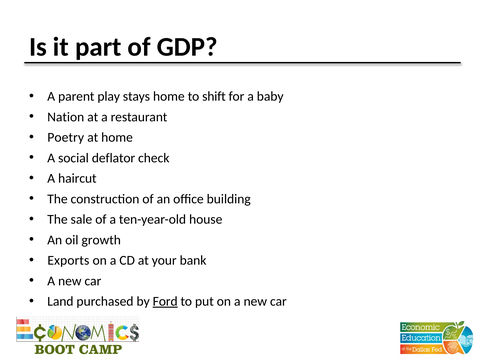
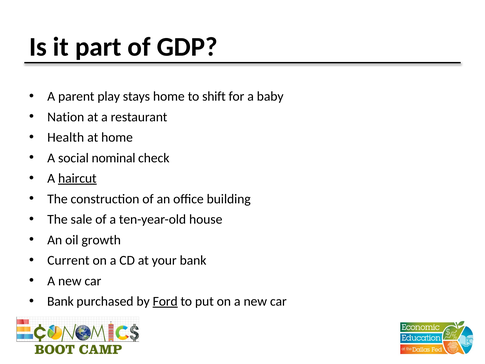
Poetry: Poetry -> Health
deflator: deflator -> nominal
haircut underline: none -> present
Exports: Exports -> Current
Land at (60, 301): Land -> Bank
